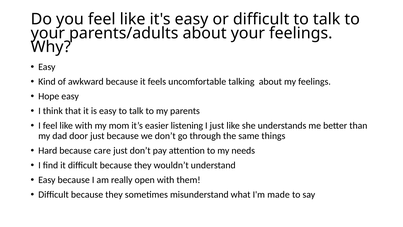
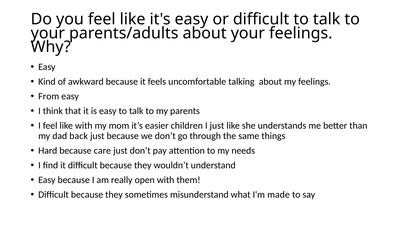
Hope: Hope -> From
listening: listening -> children
door: door -> back
